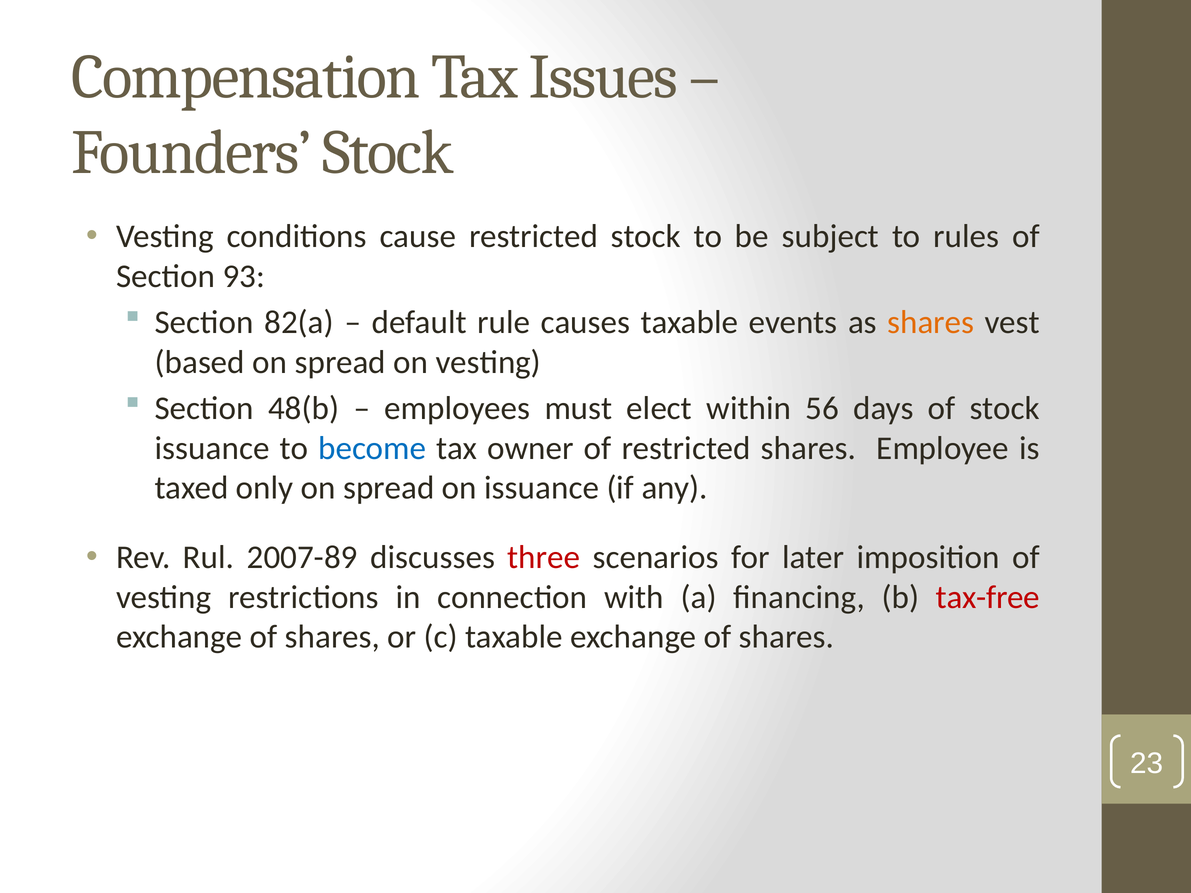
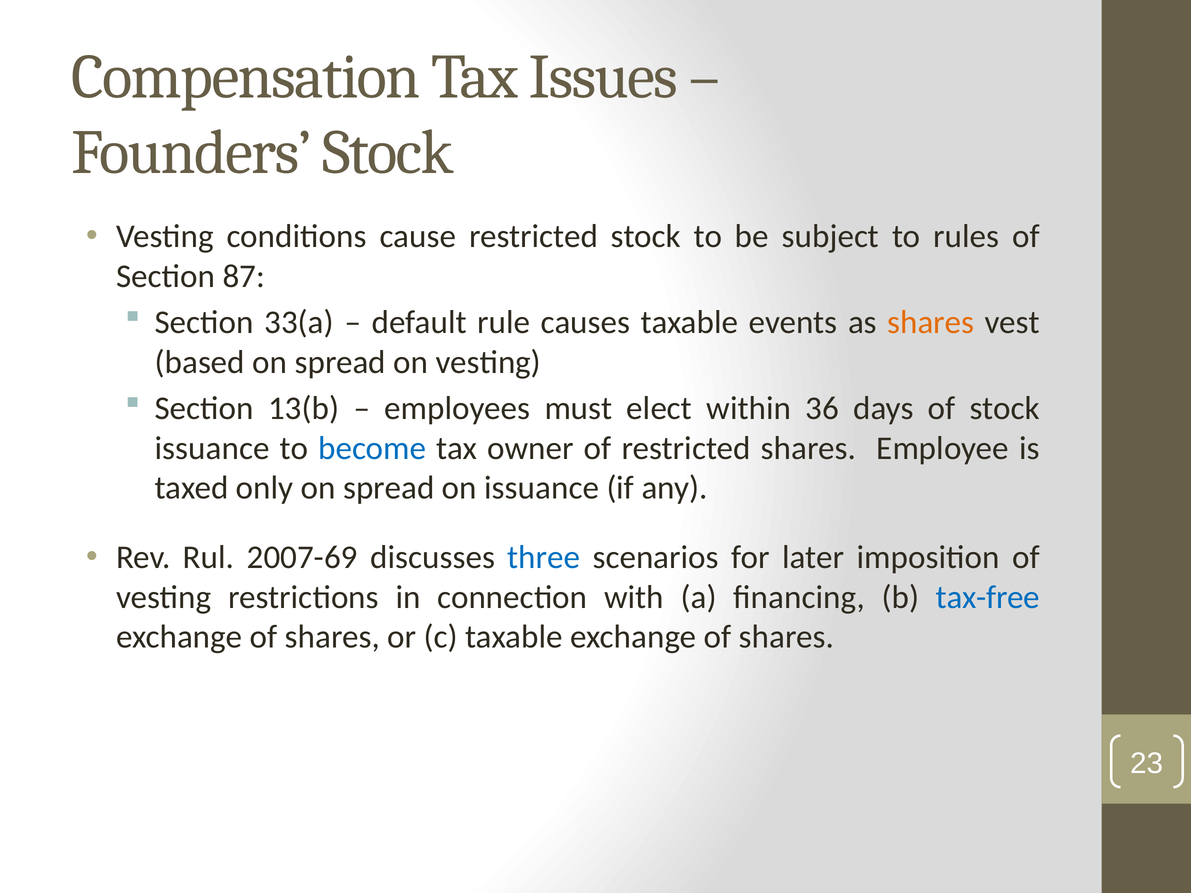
93: 93 -> 87
82(a: 82(a -> 33(a
48(b: 48(b -> 13(b
56: 56 -> 36
2007-89: 2007-89 -> 2007-69
three colour: red -> blue
tax-free colour: red -> blue
